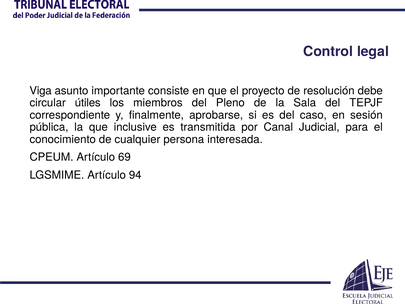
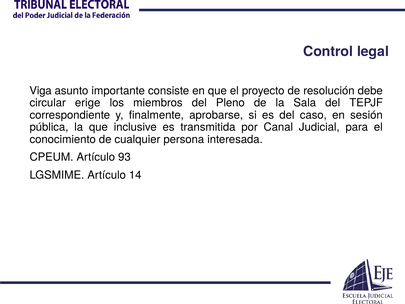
útiles: útiles -> erige
69: 69 -> 93
94: 94 -> 14
